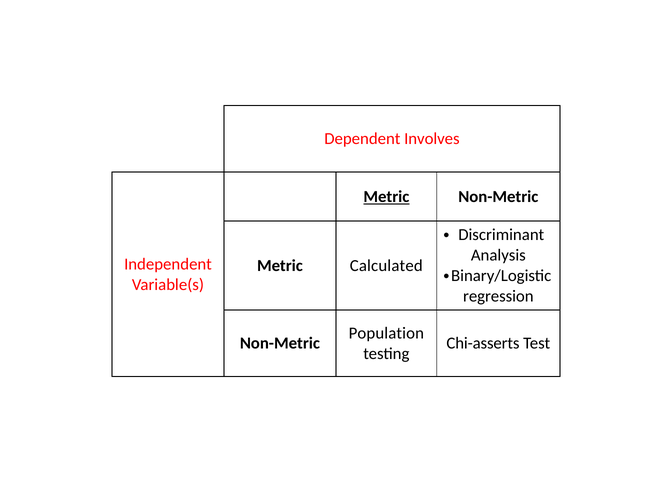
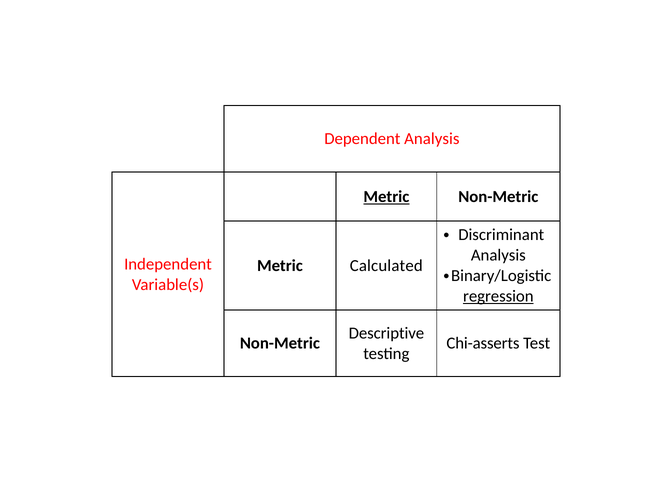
Dependent Involves: Involves -> Analysis
regression underline: none -> present
Population: Population -> Descriptive
